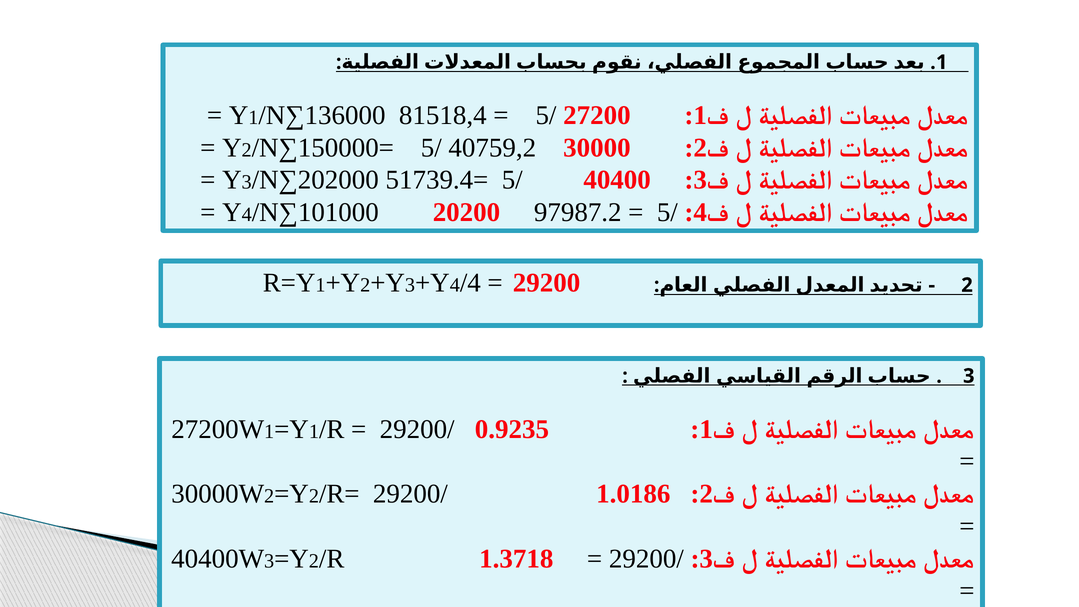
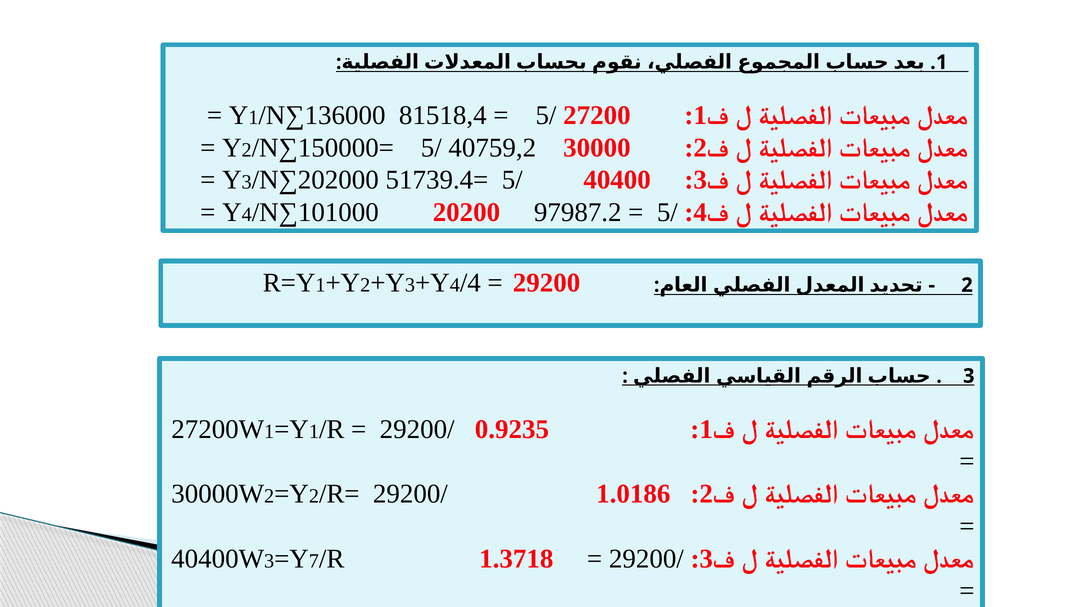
2 at (314, 561): 2 -> 7
